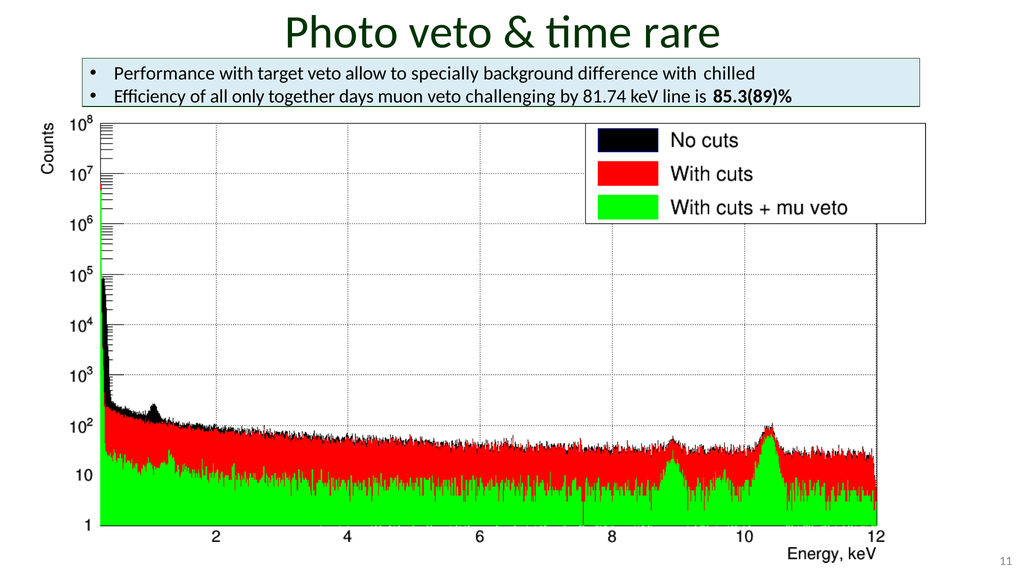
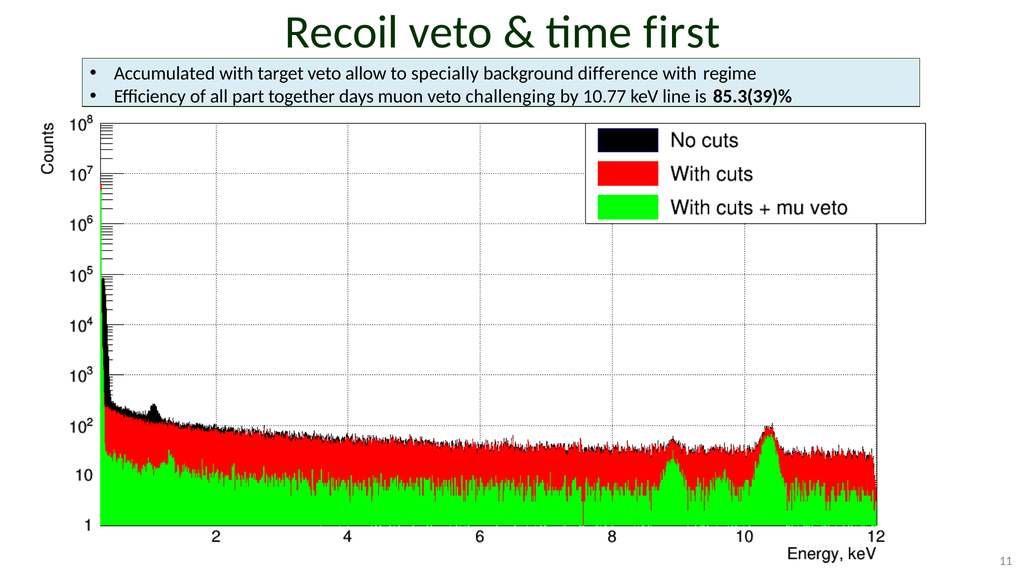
Photo: Photo -> Recoil
rare: rare -> first
Performance: Performance -> Accumulated
chilled: chilled -> regime
only: only -> part
81.74: 81.74 -> 10.77
85.3(89)%: 85.3(89)% -> 85.3(39)%
